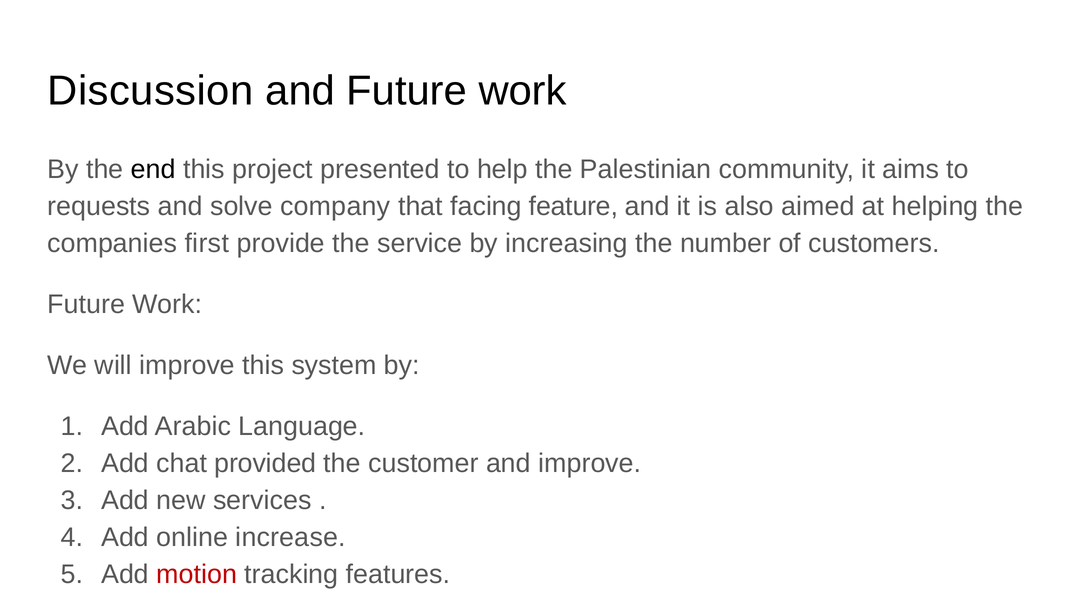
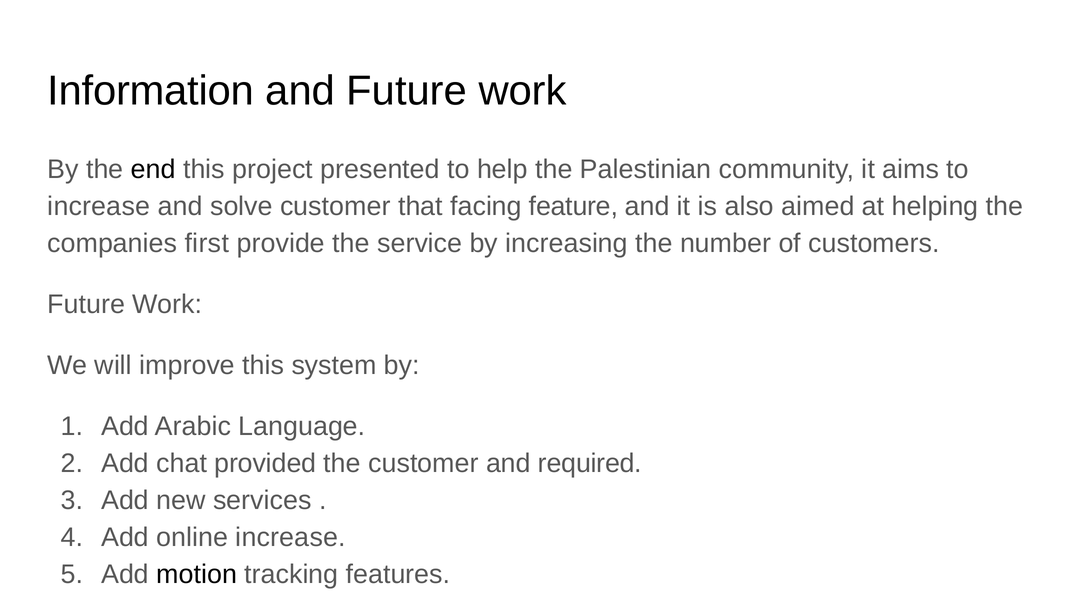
Discussion: Discussion -> Information
requests at (99, 206): requests -> increase
solve company: company -> customer
and improve: improve -> required
motion colour: red -> black
